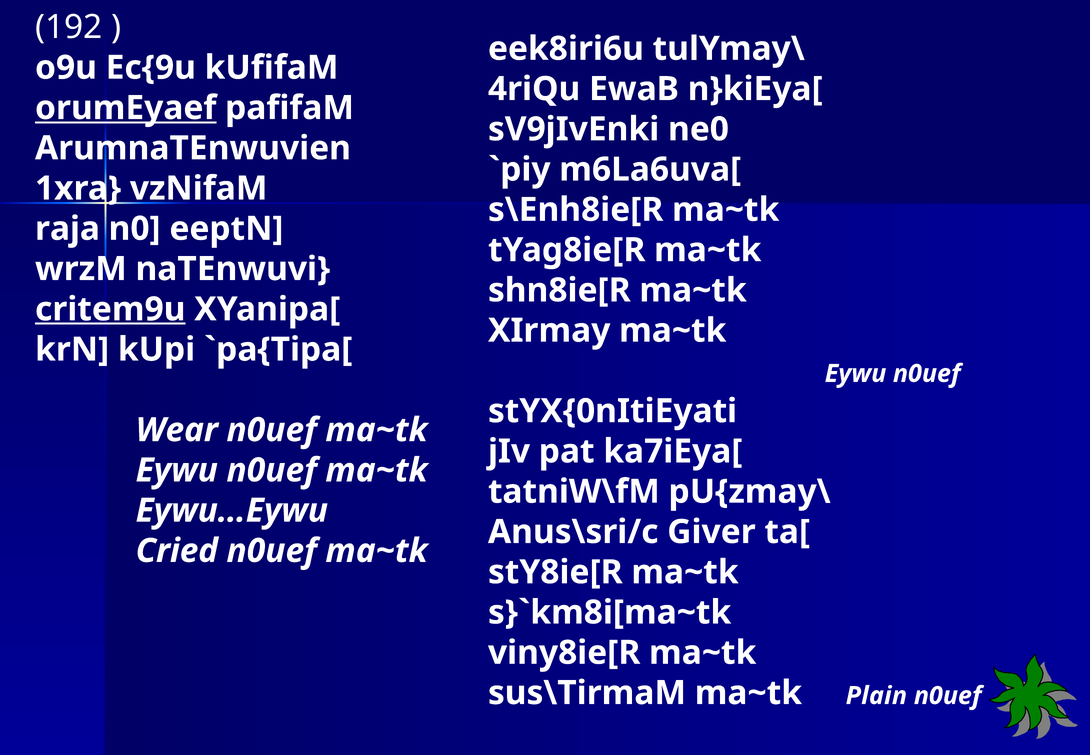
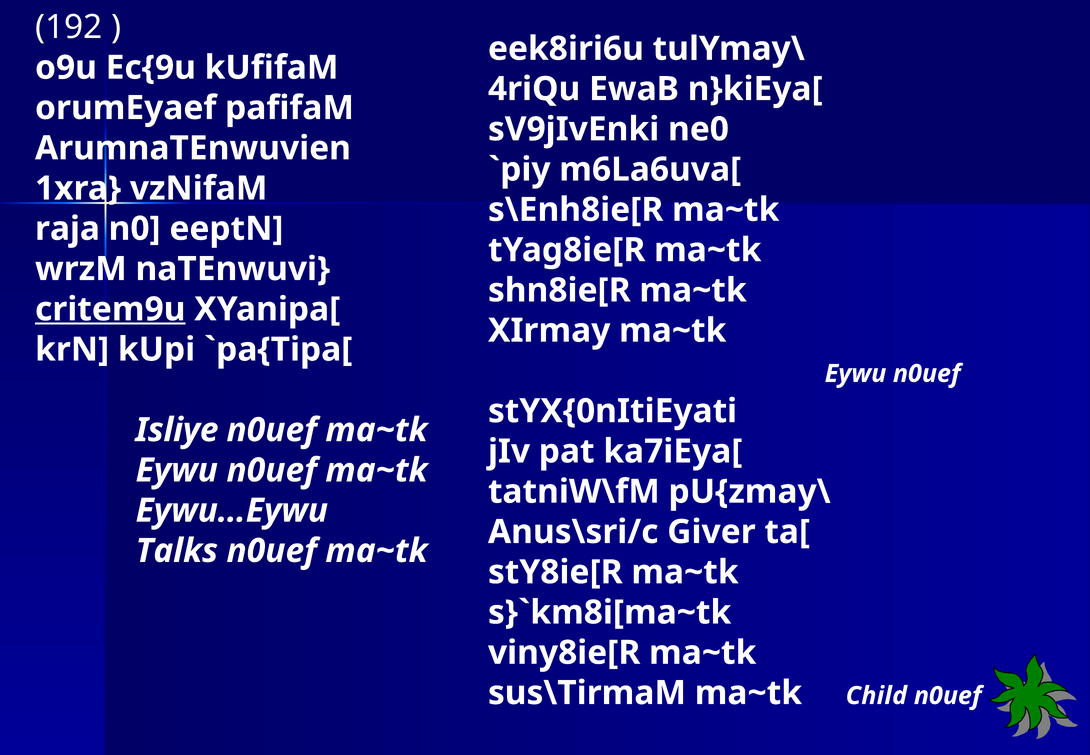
orumEyaef underline: present -> none
Wear: Wear -> Isliye
Cried: Cried -> Talks
Plain: Plain -> Child
